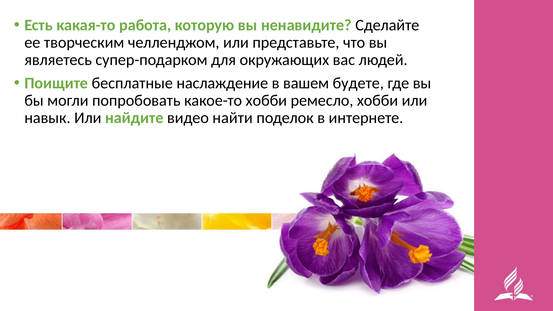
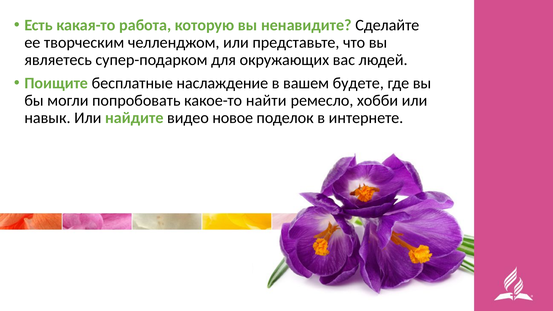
какое-то хобби: хобби -> найти
найти: найти -> новое
